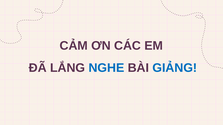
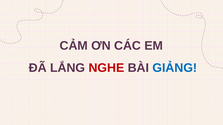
NGHE colour: blue -> red
